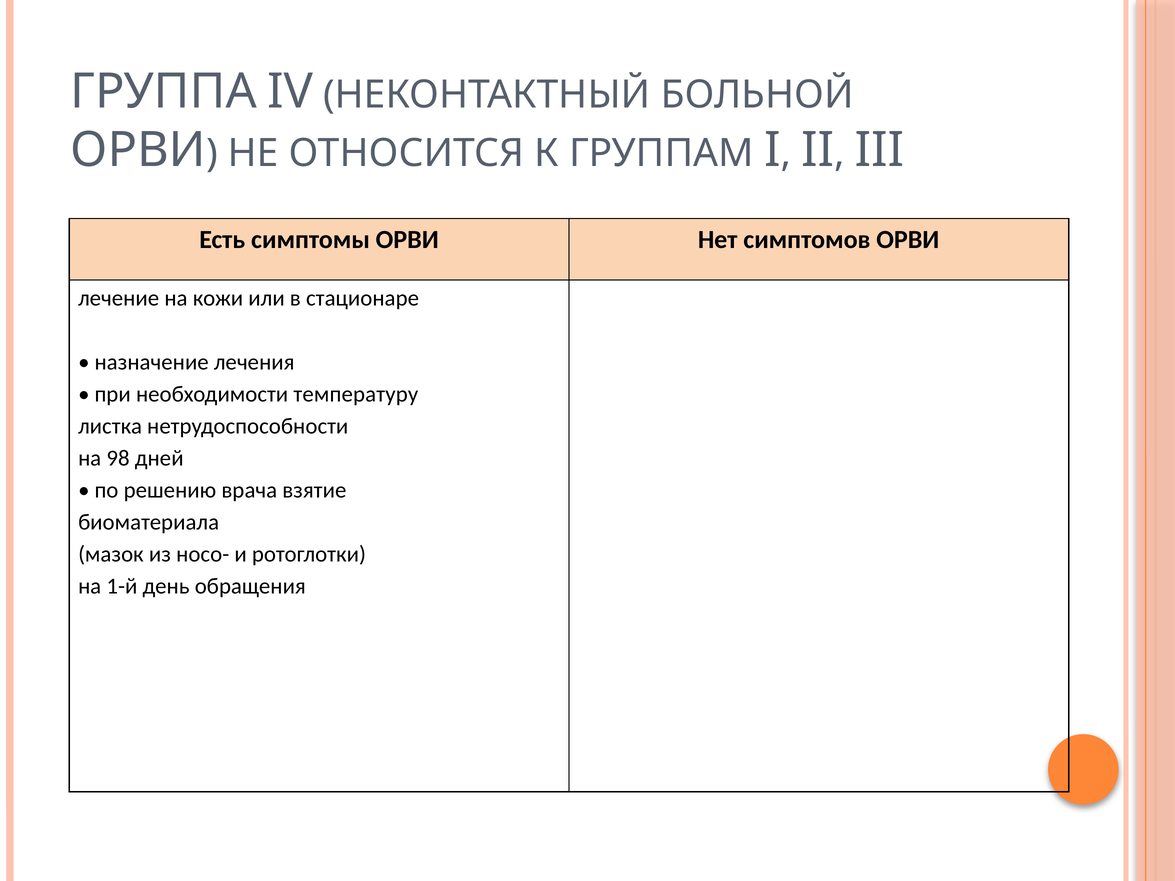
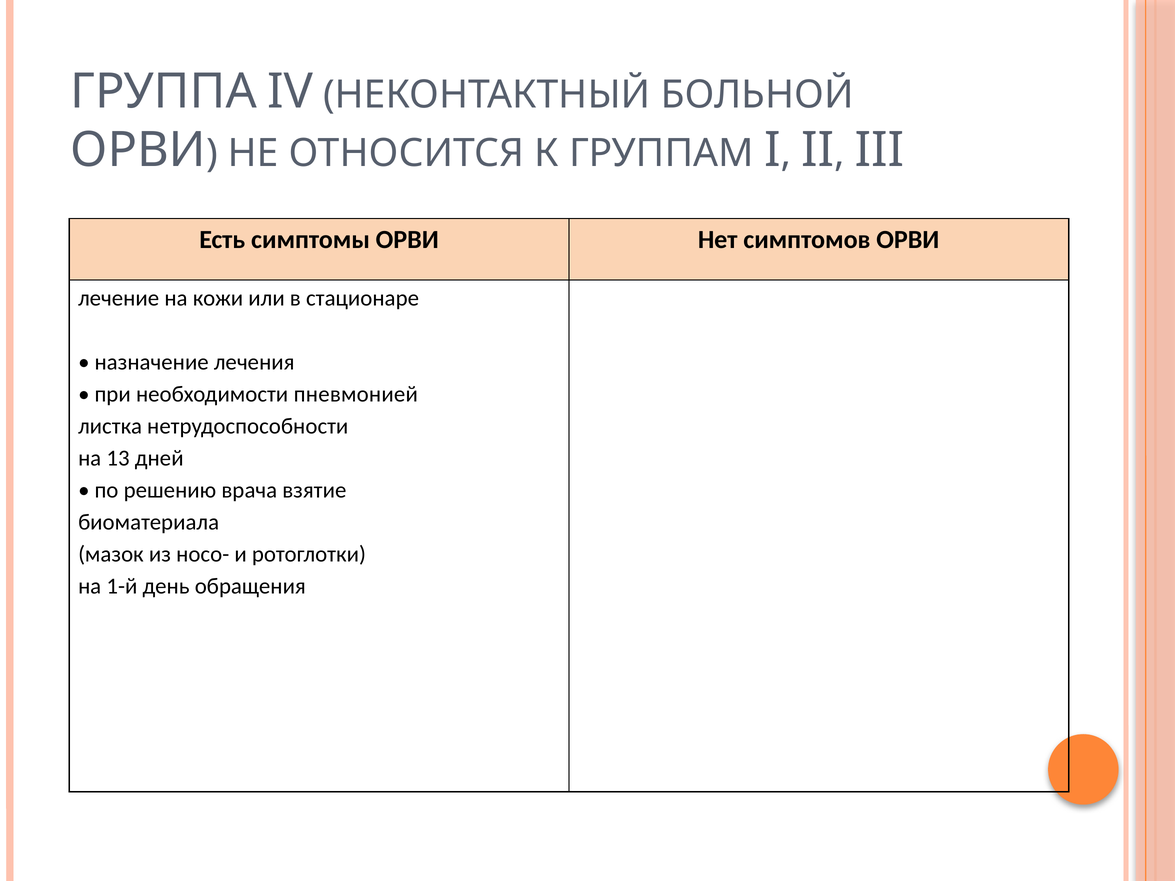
температуру: температуру -> пневмонией
98: 98 -> 13
